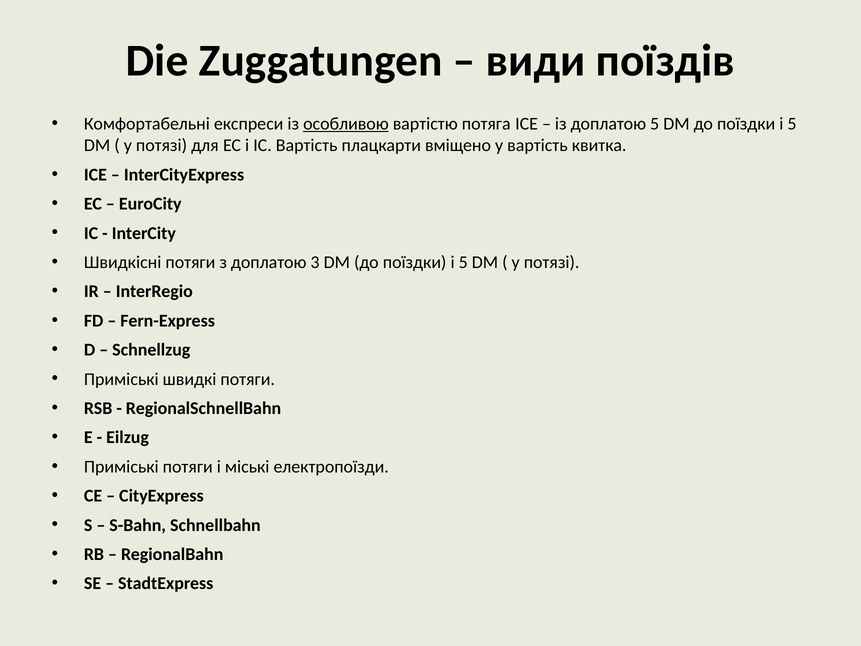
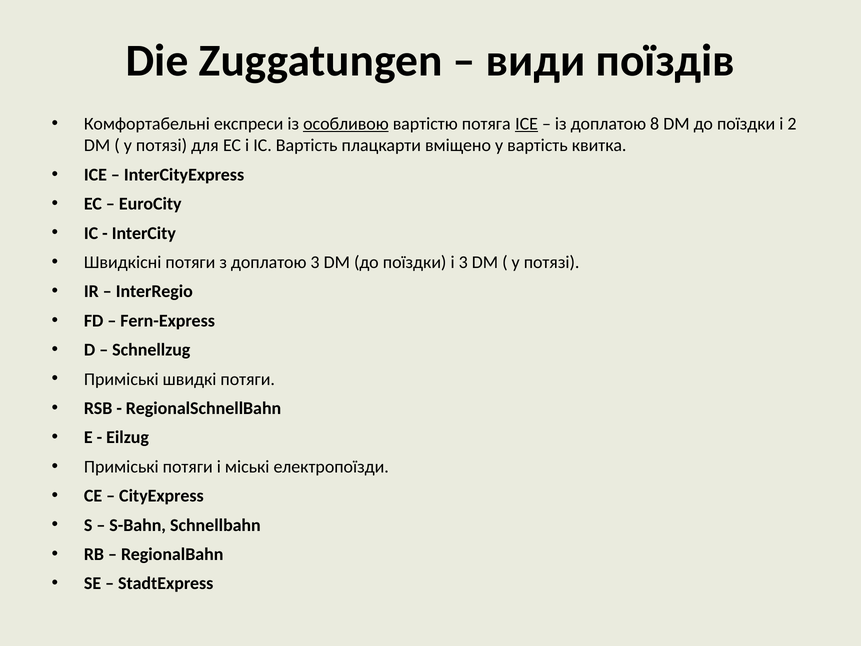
ICE at (527, 124) underline: none -> present
доплатою 5: 5 -> 8
5 at (792, 124): 5 -> 2
5 at (463, 262): 5 -> 3
